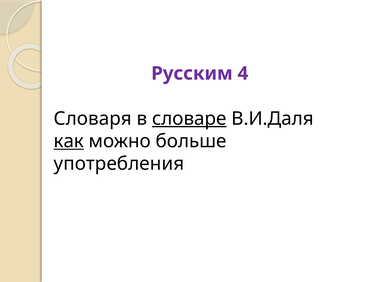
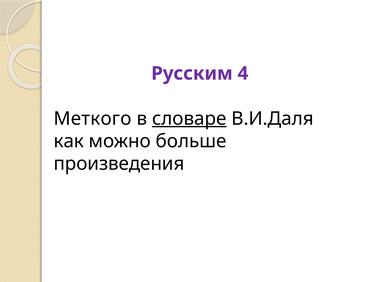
Словаря: Словаря -> Меткого
как underline: present -> none
употребления: употребления -> произведения
